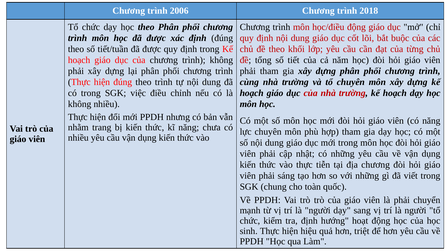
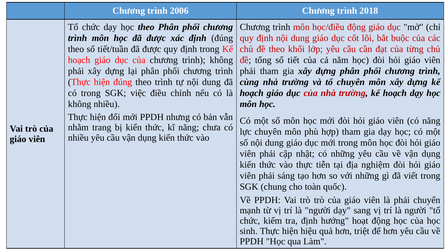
địa chương: chương -> nghiệm
